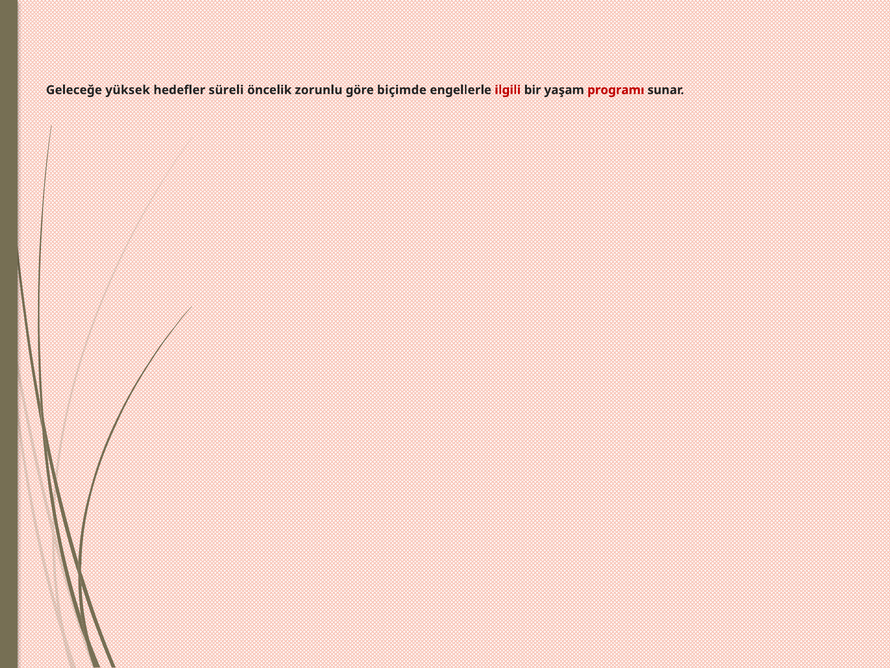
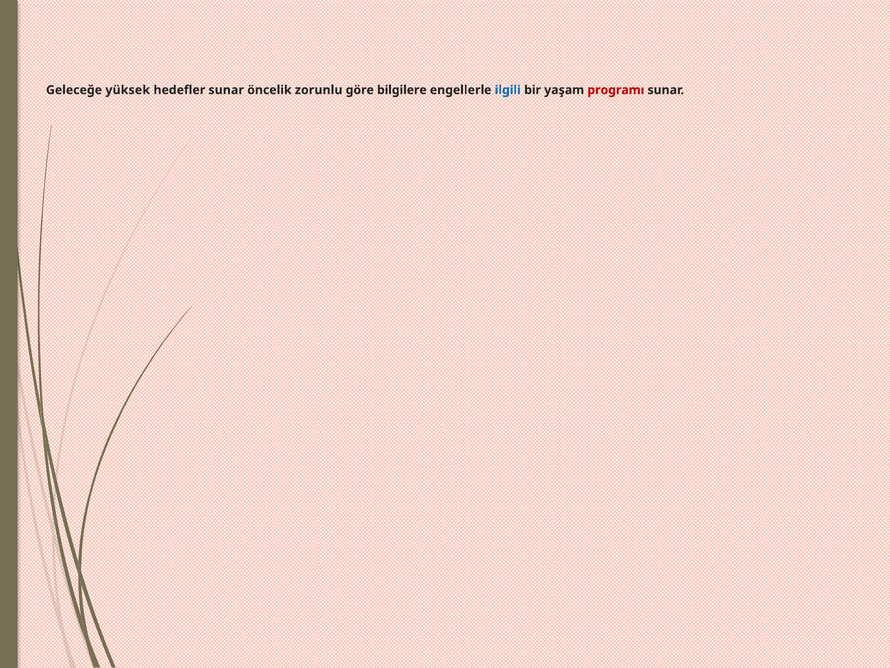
hedefler süreli: süreli -> sunar
biçimde: biçimde -> bilgilere
ilgili colour: red -> blue
